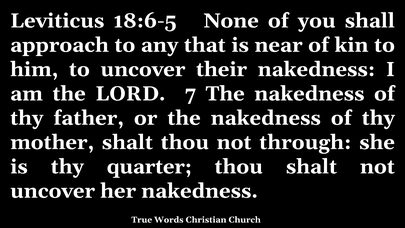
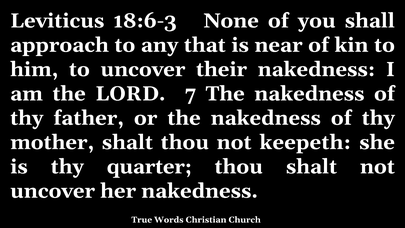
18:6-5: 18:6-5 -> 18:6-3
through: through -> keepeth
